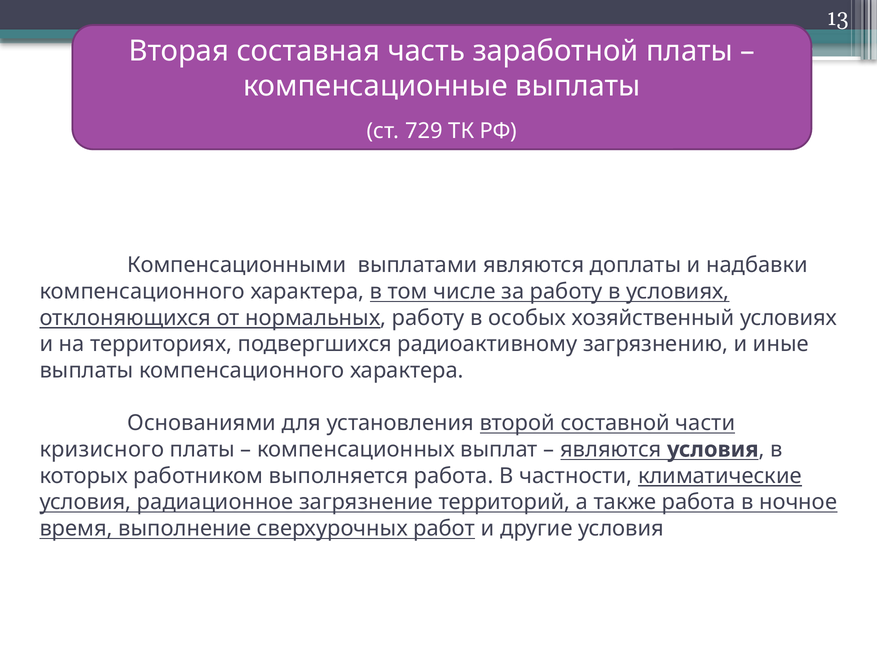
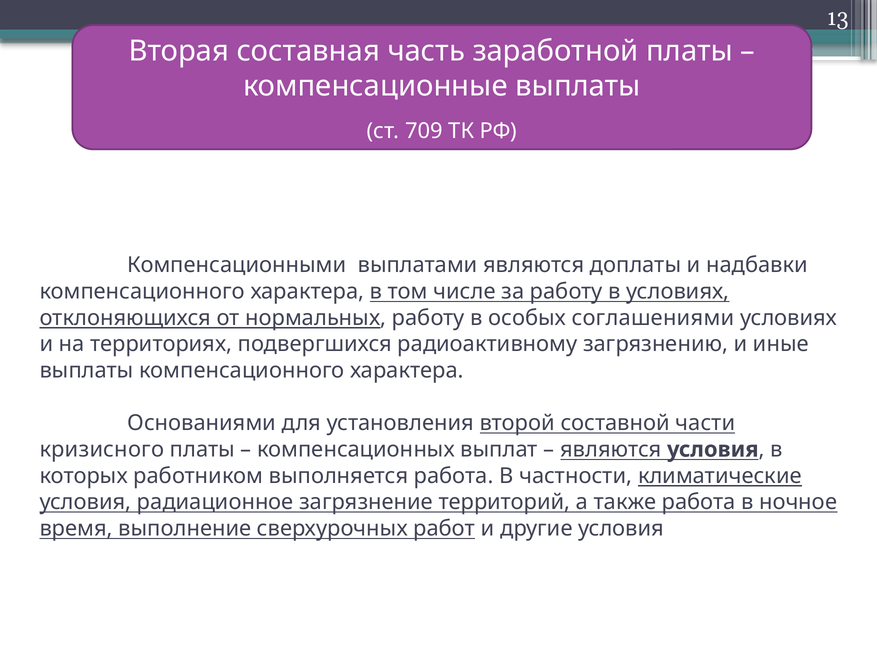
729: 729 -> 709
хозяйственный: хозяйственный -> соглашениями
